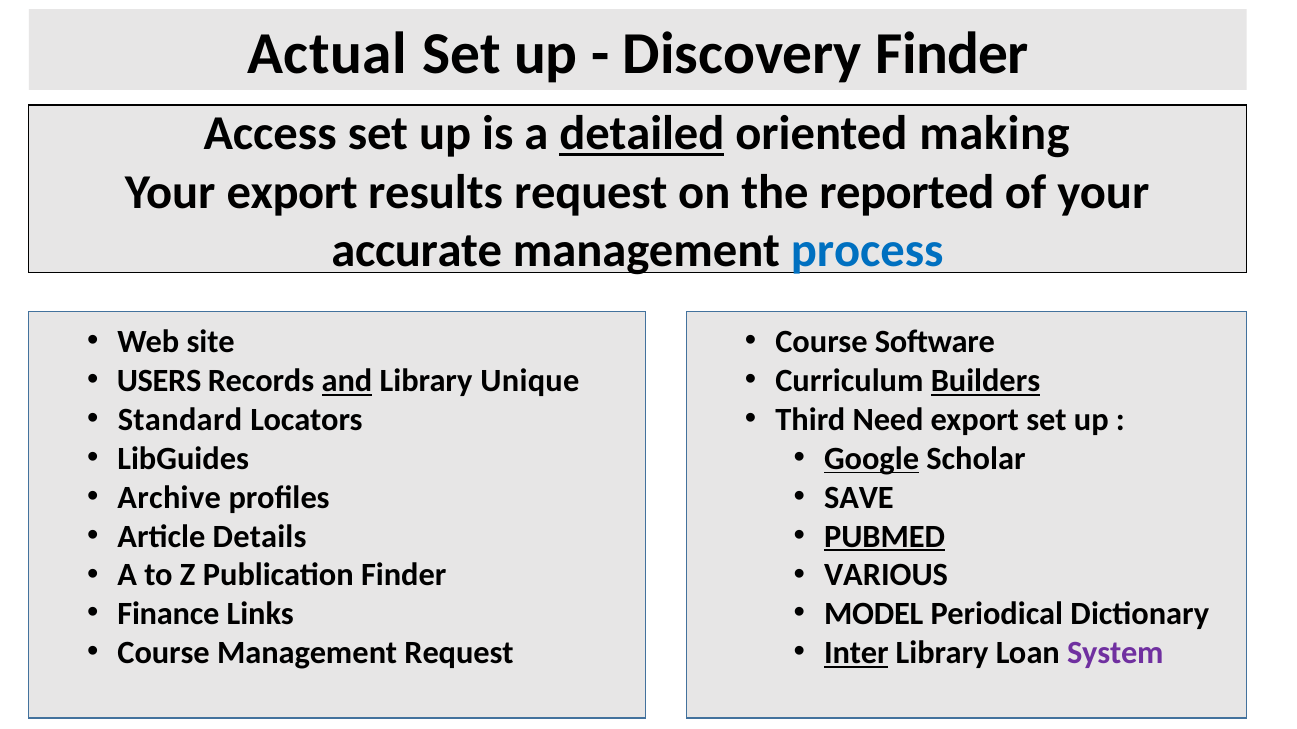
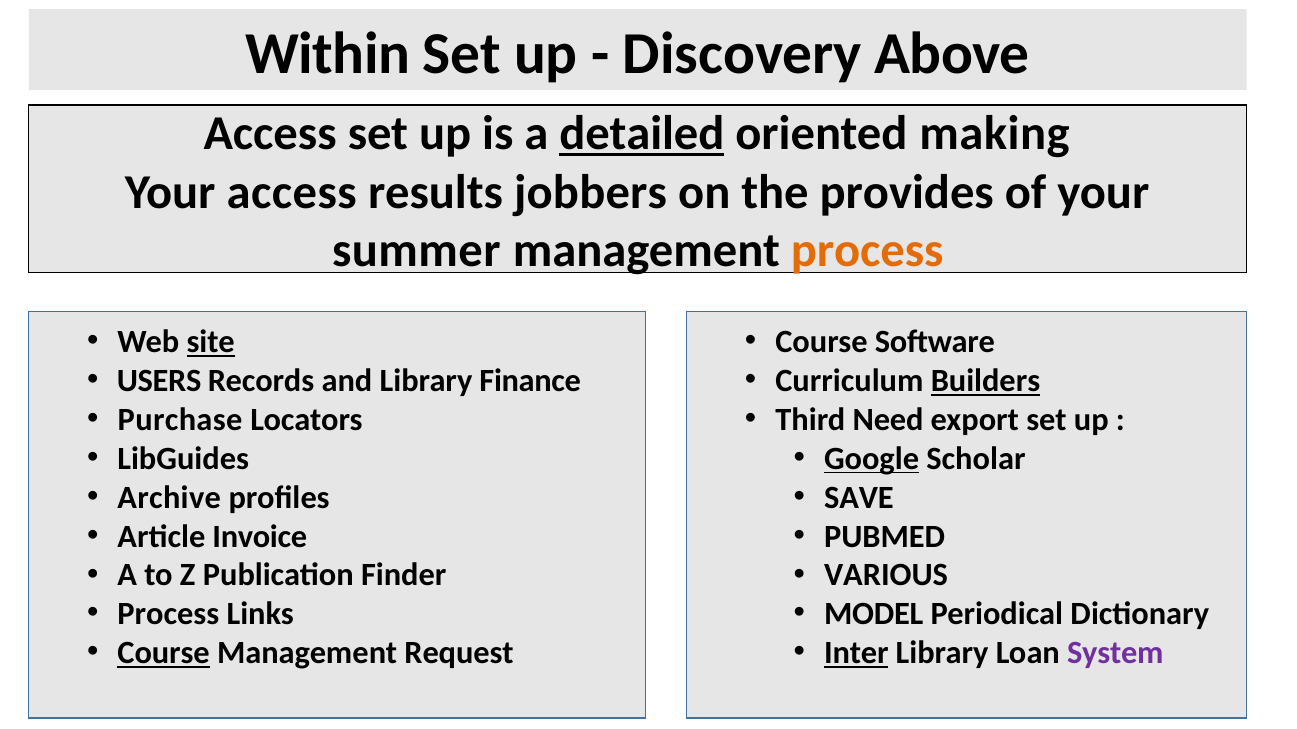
Actual: Actual -> Within
Discovery Finder: Finder -> Above
Your export: export -> access
results request: request -> jobbers
reported: reported -> provides
accurate: accurate -> summer
process at (867, 251) colour: blue -> orange
site underline: none -> present
and underline: present -> none
Unique: Unique -> Finance
Standard: Standard -> Purchase
Details: Details -> Invoice
PUBMED underline: present -> none
Finance at (168, 615): Finance -> Process
Course at (164, 653) underline: none -> present
